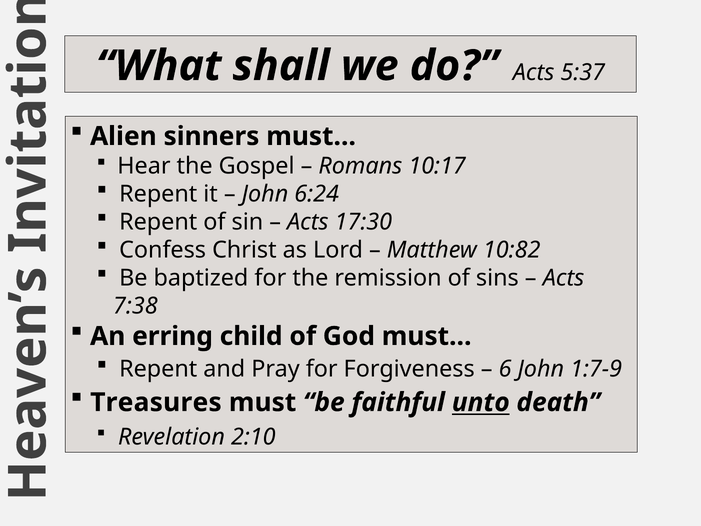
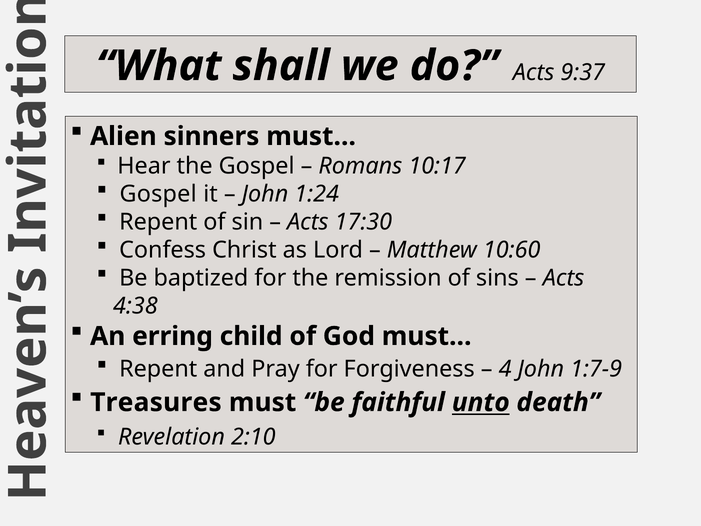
5:37: 5:37 -> 9:37
Repent at (158, 194): Repent -> Gospel
6:24: 6:24 -> 1:24
10:82: 10:82 -> 10:60
7:38: 7:38 -> 4:38
6: 6 -> 4
